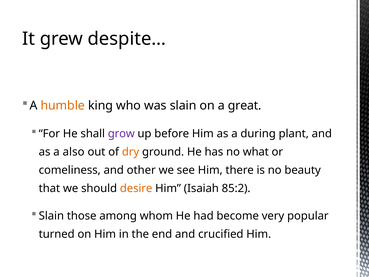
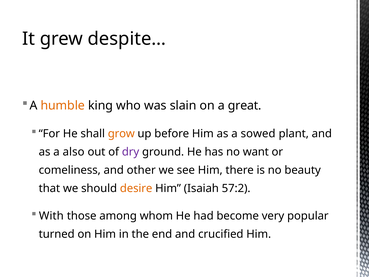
grow colour: purple -> orange
during: during -> sowed
dry colour: orange -> purple
what: what -> want
85:2: 85:2 -> 57:2
Slain at (51, 216): Slain -> With
